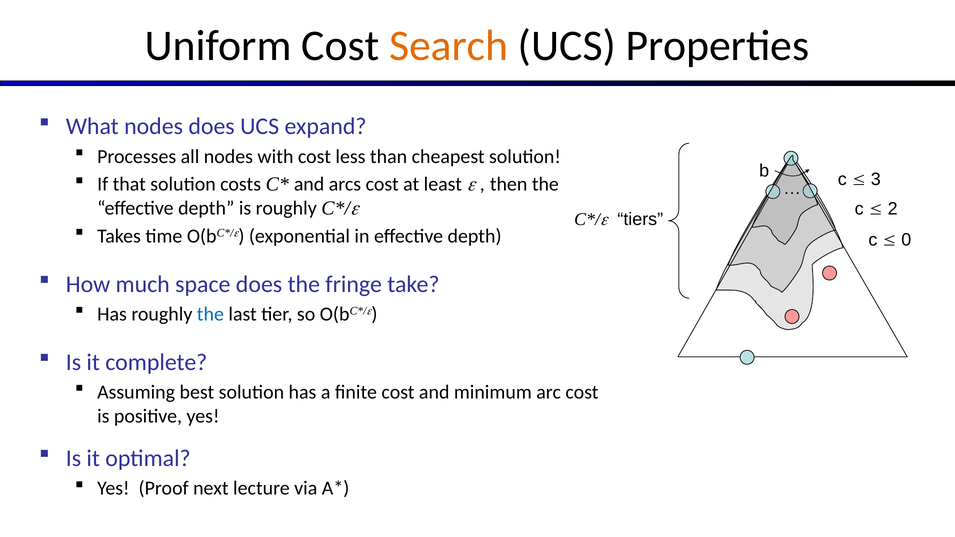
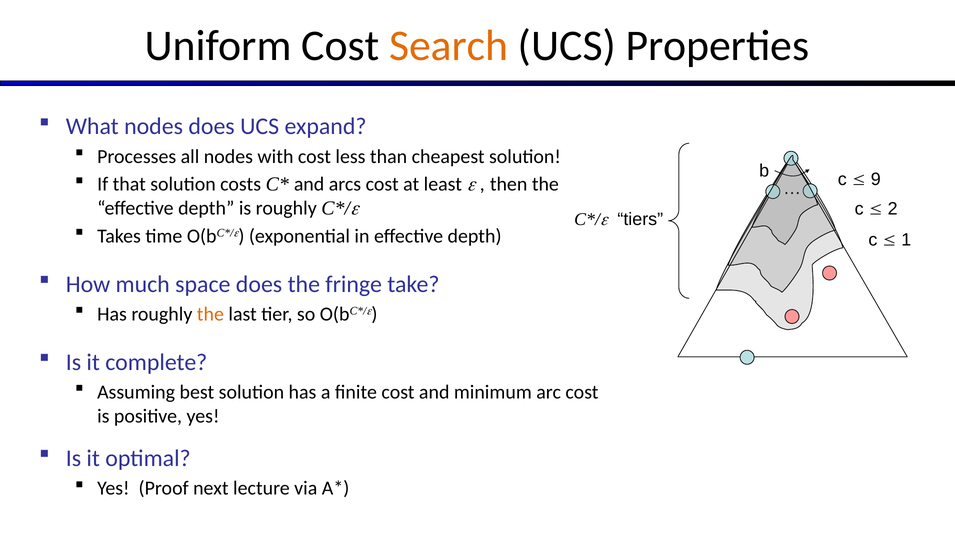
3: 3 -> 9
0: 0 -> 1
the at (210, 314) colour: blue -> orange
